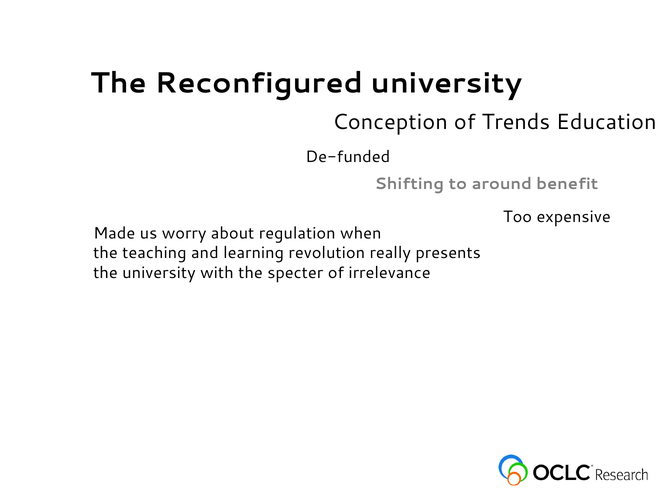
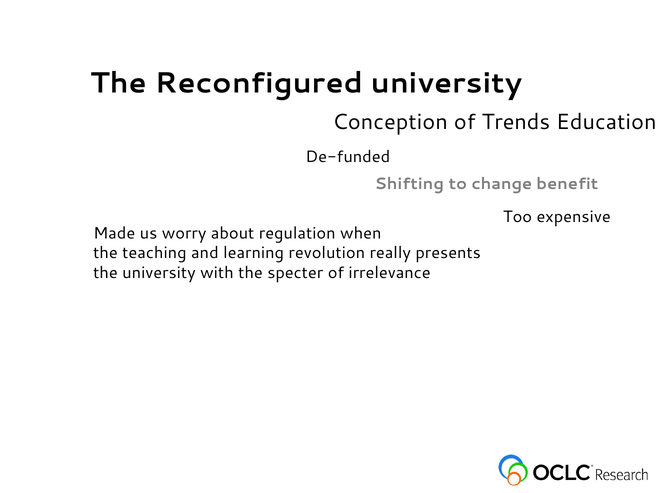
around: around -> change
